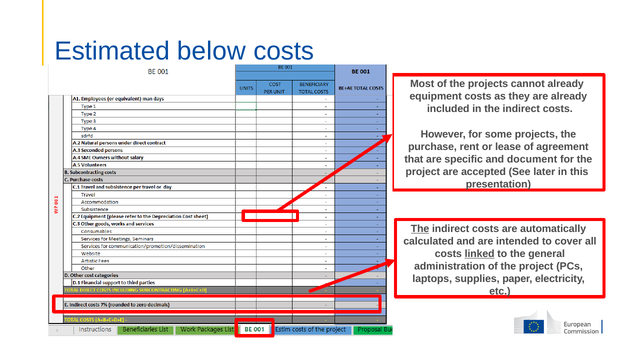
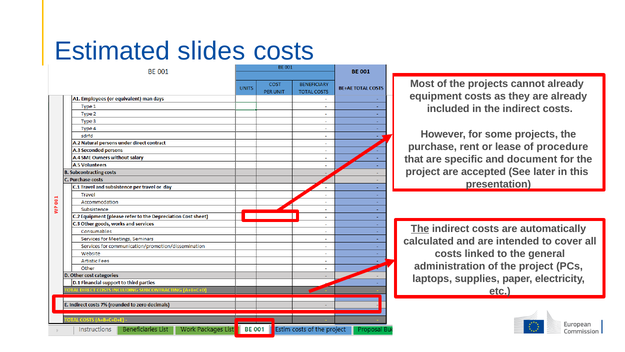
below: below -> slides
agreement: agreement -> procedure
linked underline: present -> none
